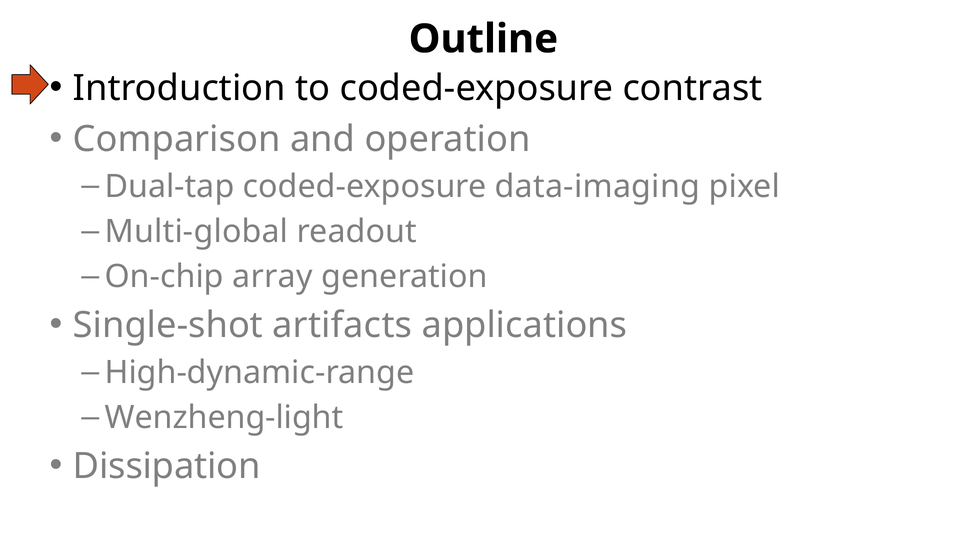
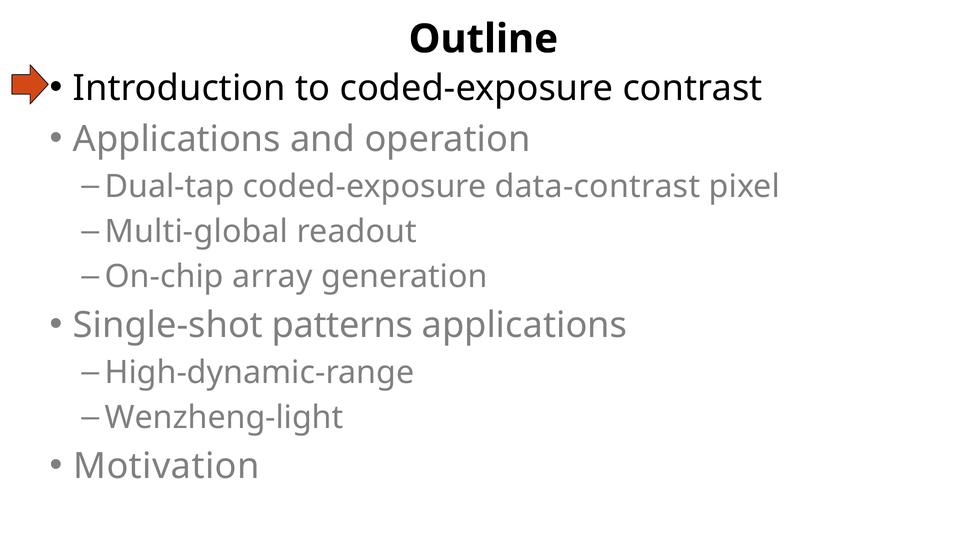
Comparison at (177, 139): Comparison -> Applications
data-imaging: data-imaging -> data-contrast
artifacts: artifacts -> patterns
Dissipation: Dissipation -> Motivation
